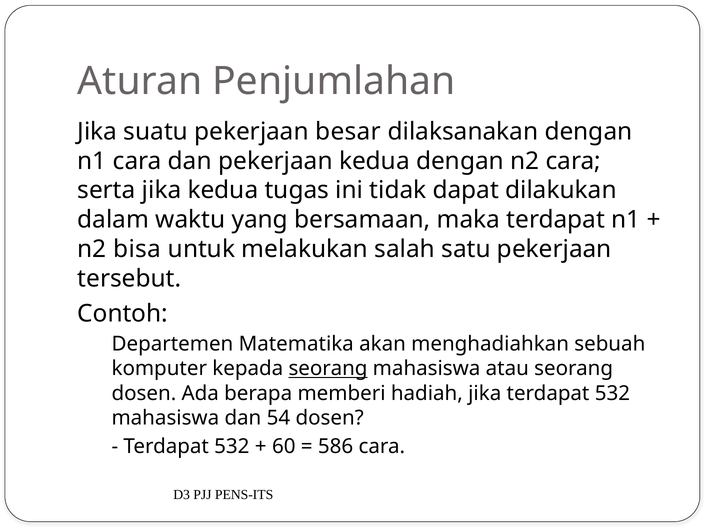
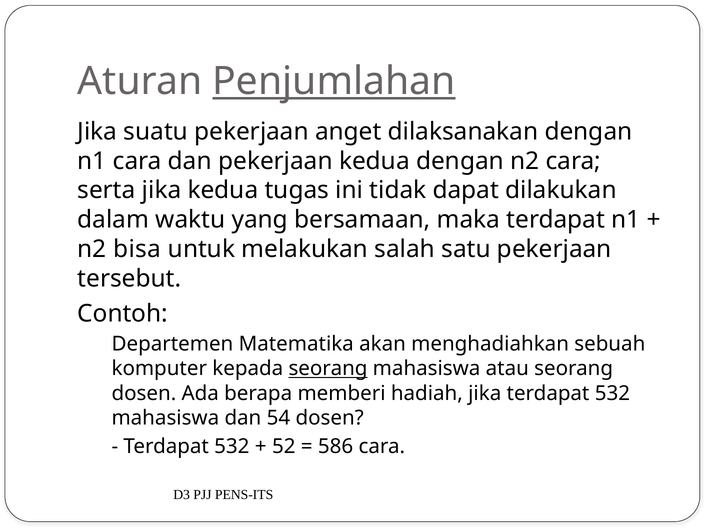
Penjumlahan underline: none -> present
besar: besar -> anget
60: 60 -> 52
